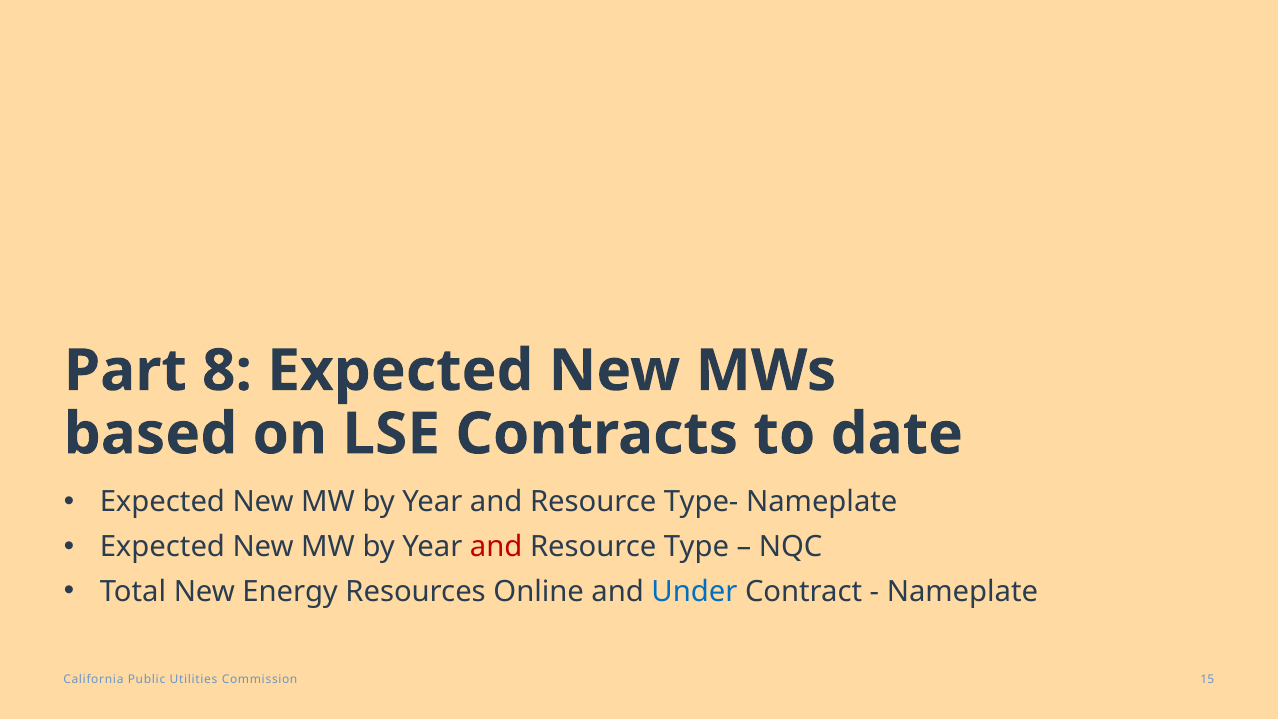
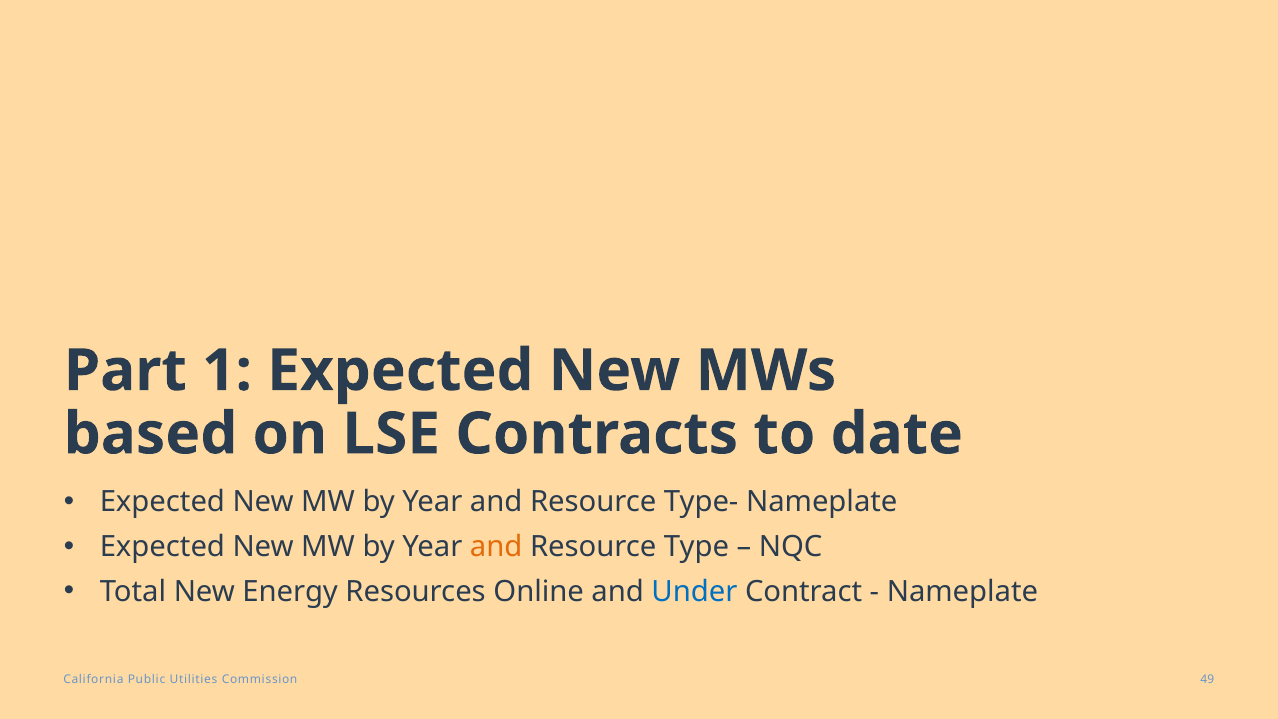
8: 8 -> 1
and at (496, 546) colour: red -> orange
15: 15 -> 49
